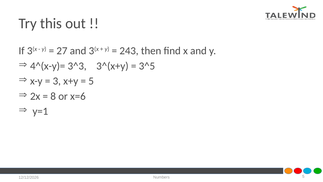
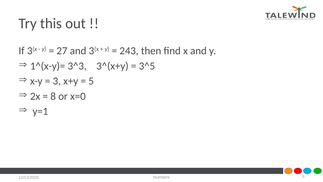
4^(x-y)=: 4^(x-y)= -> 1^(x-y)=
x=6: x=6 -> x=0
